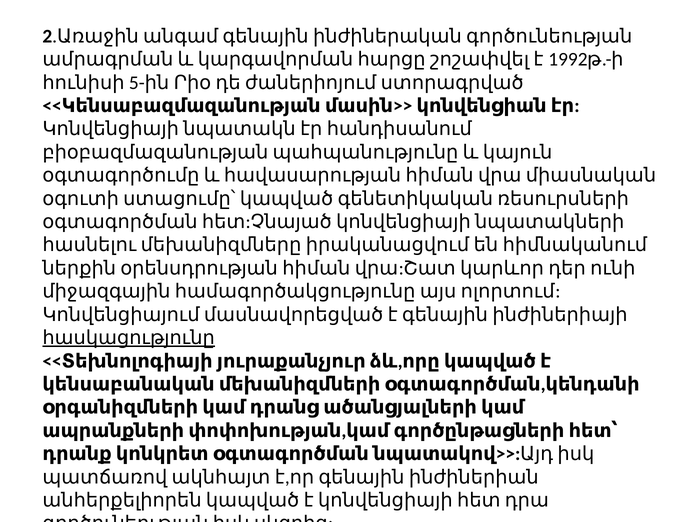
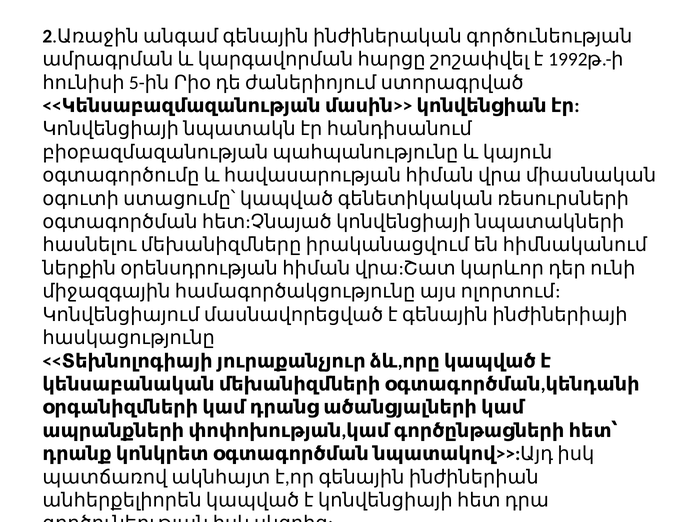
հասկացությունը underline: present -> none
